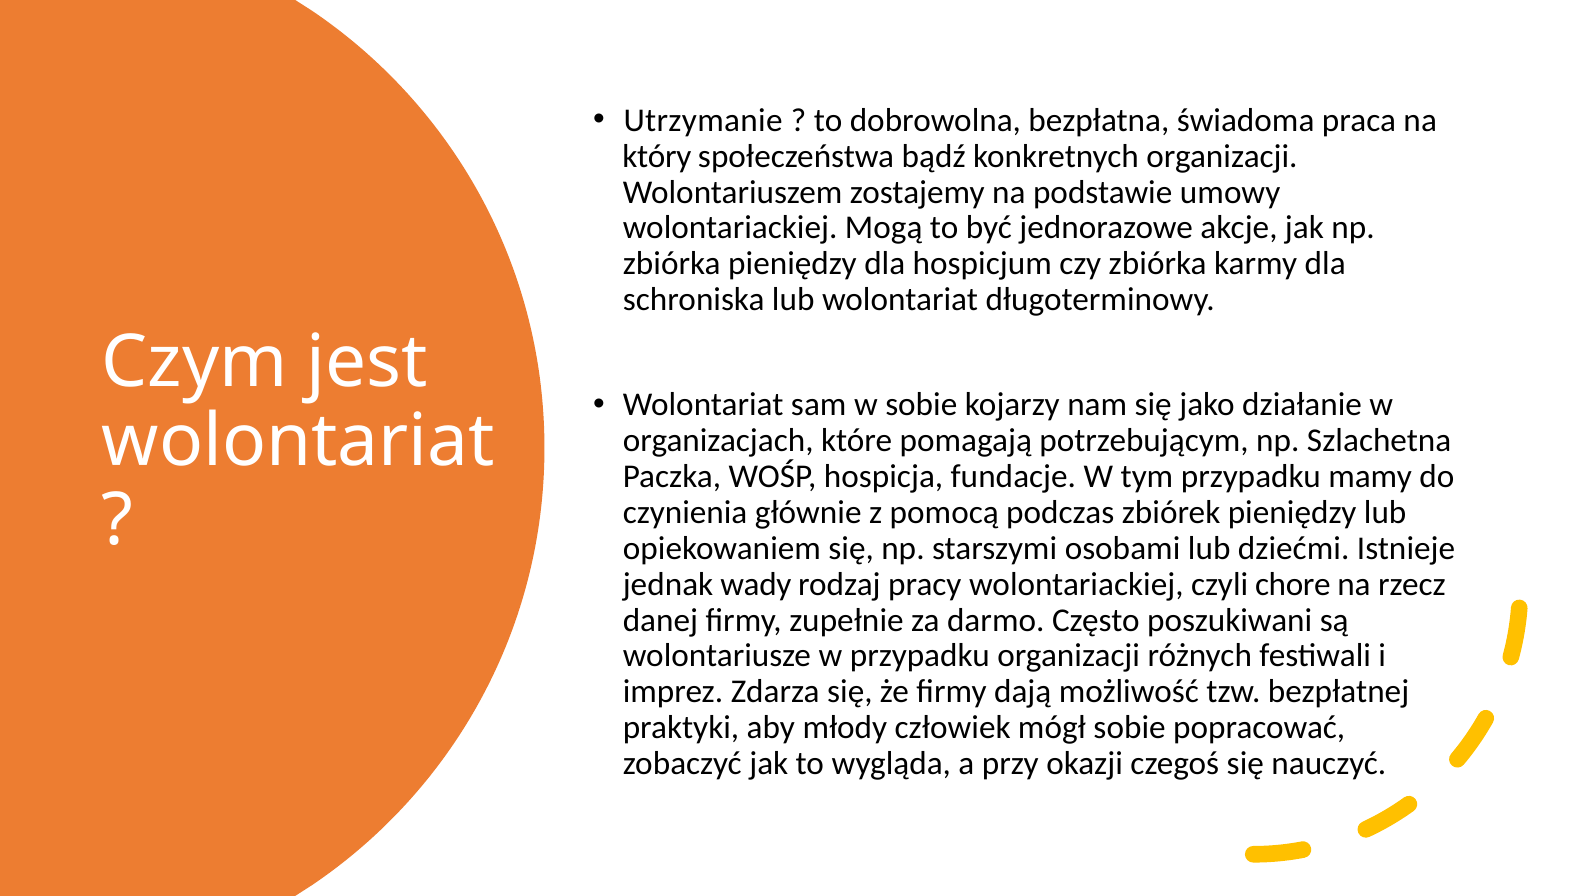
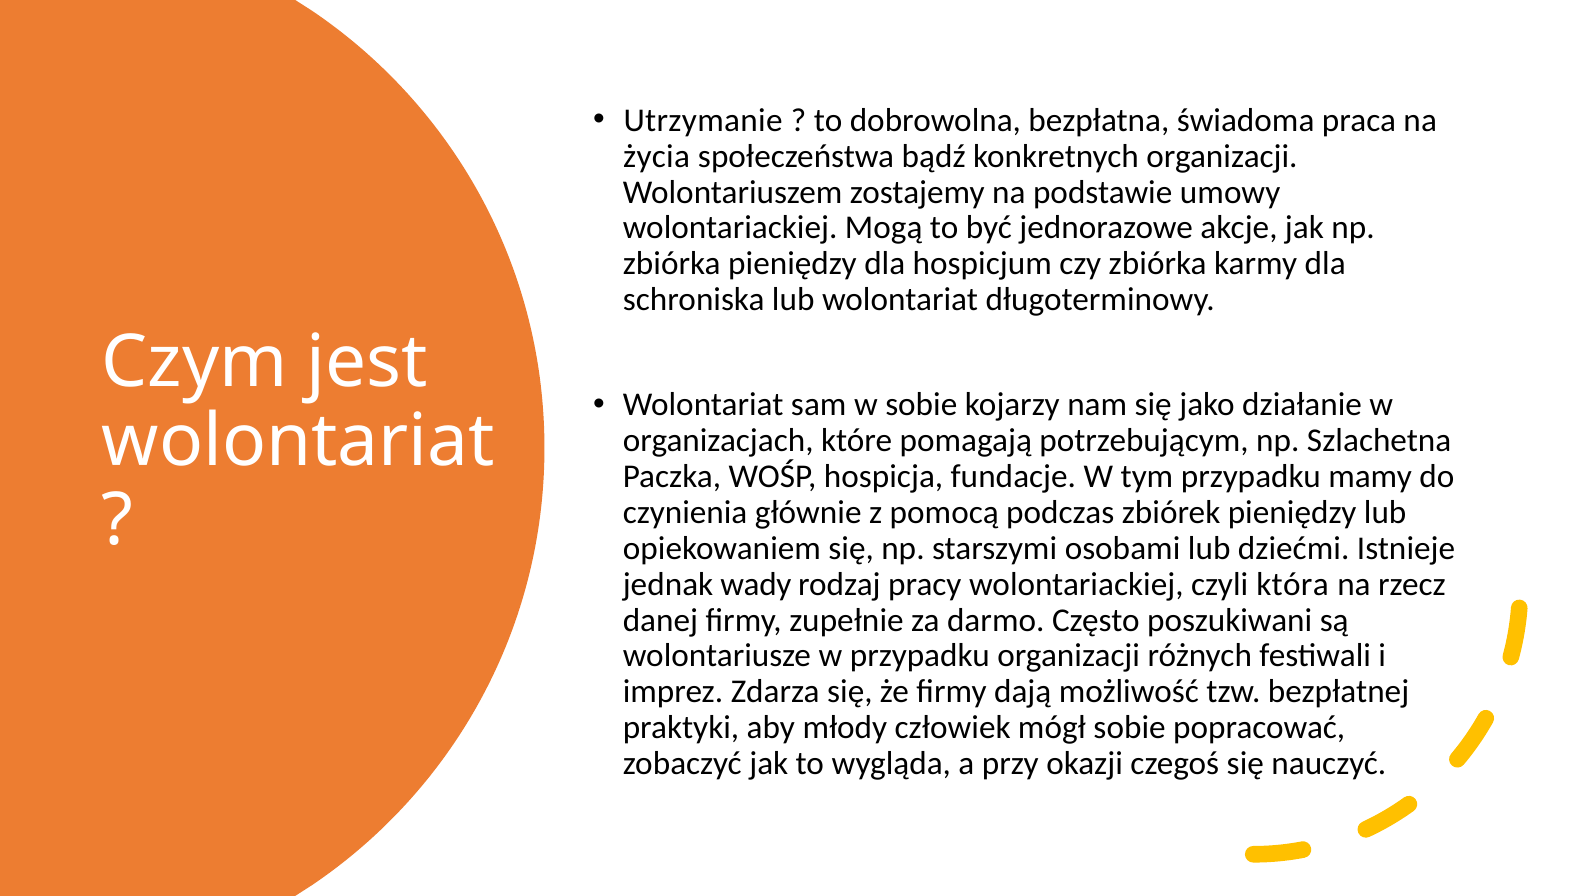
który: który -> życia
chore: chore -> która
